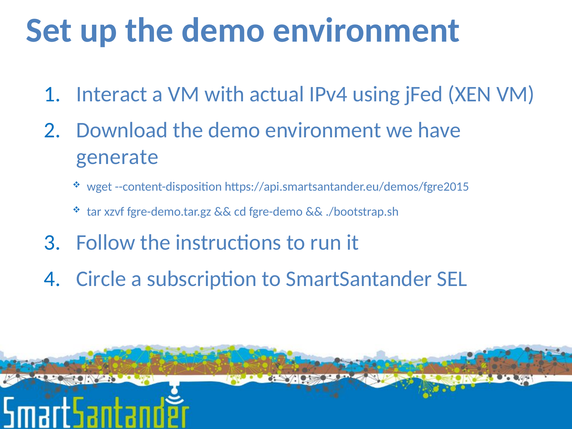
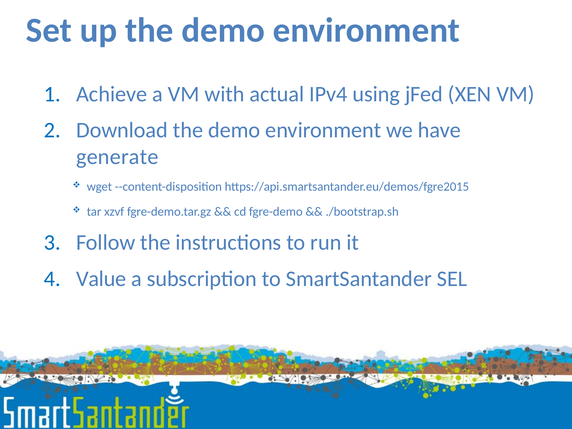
Interact: Interact -> Achieve
Circle: Circle -> Value
